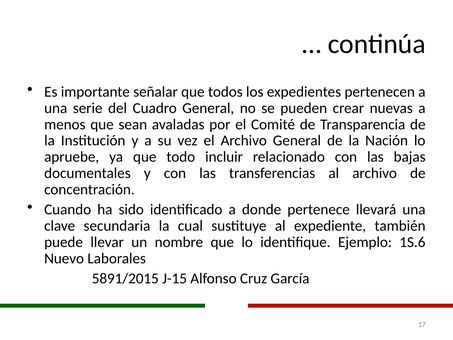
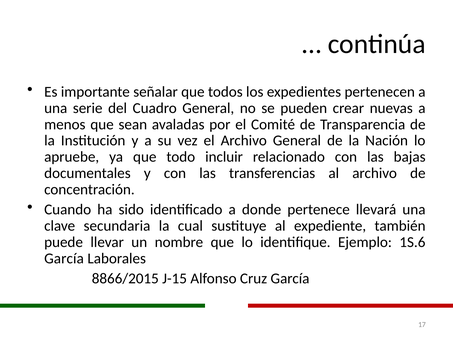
Nuevo at (64, 258): Nuevo -> García
5891/2015: 5891/2015 -> 8866/2015
